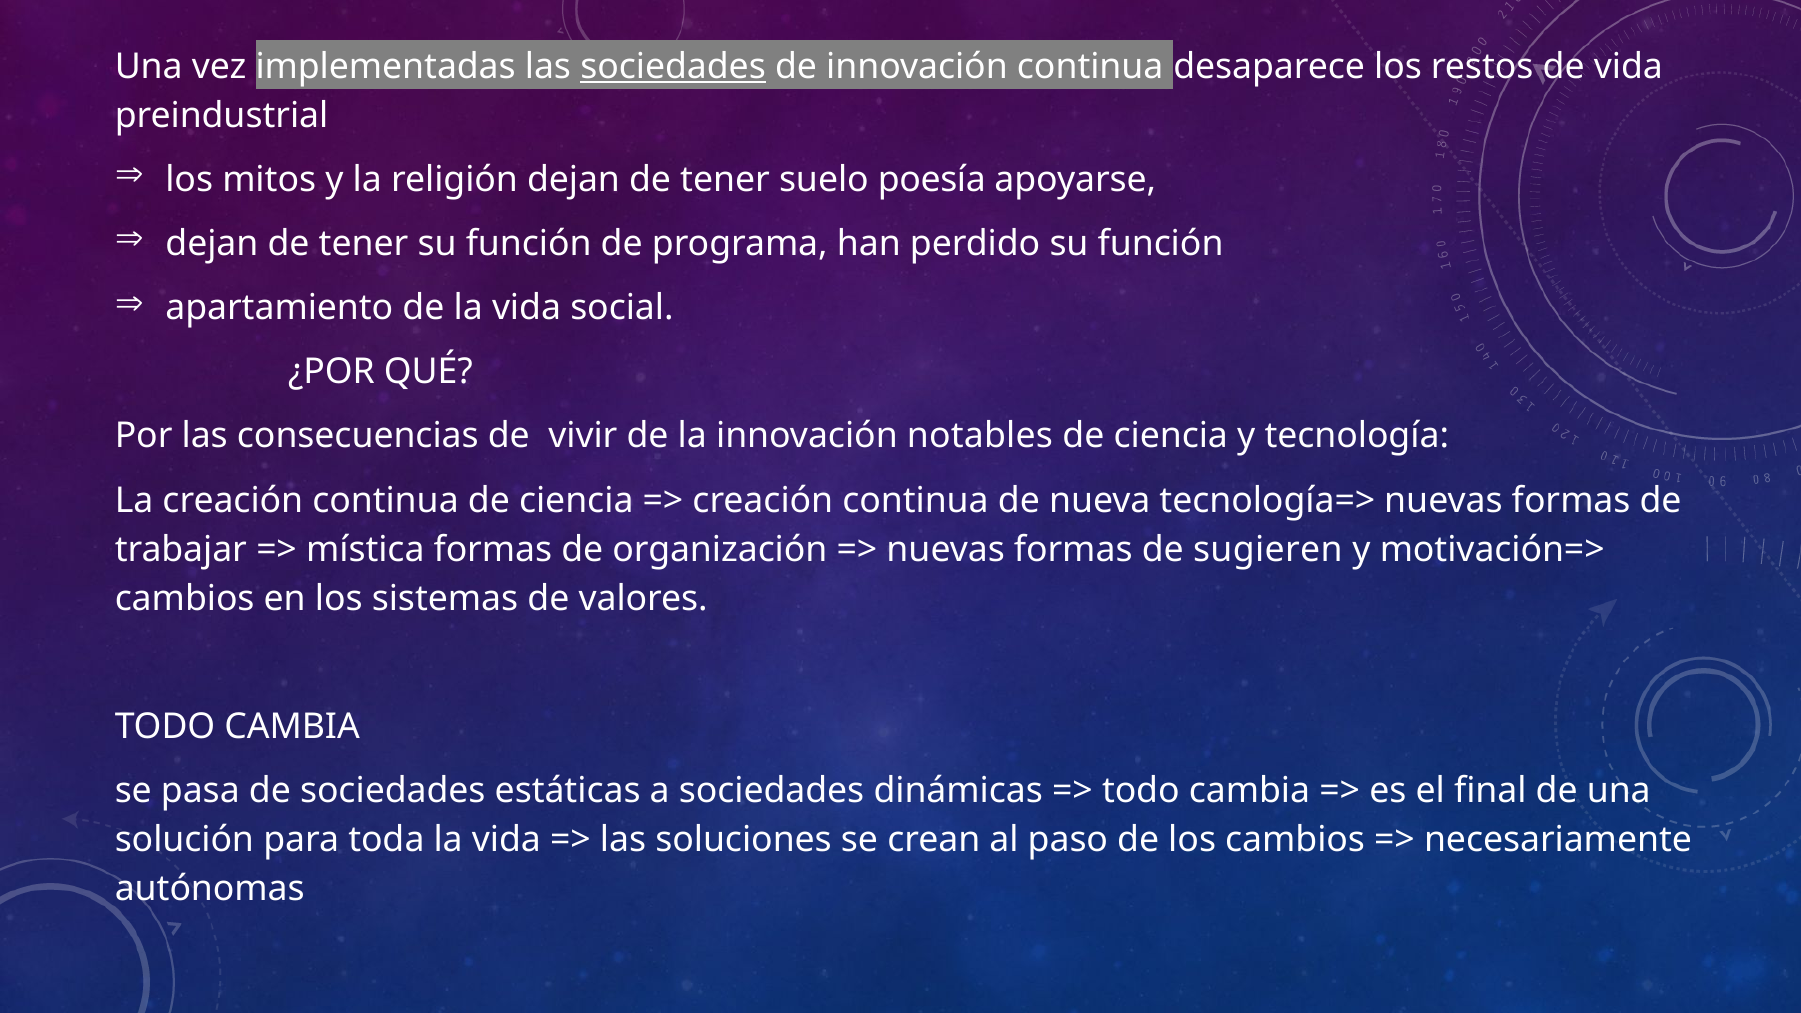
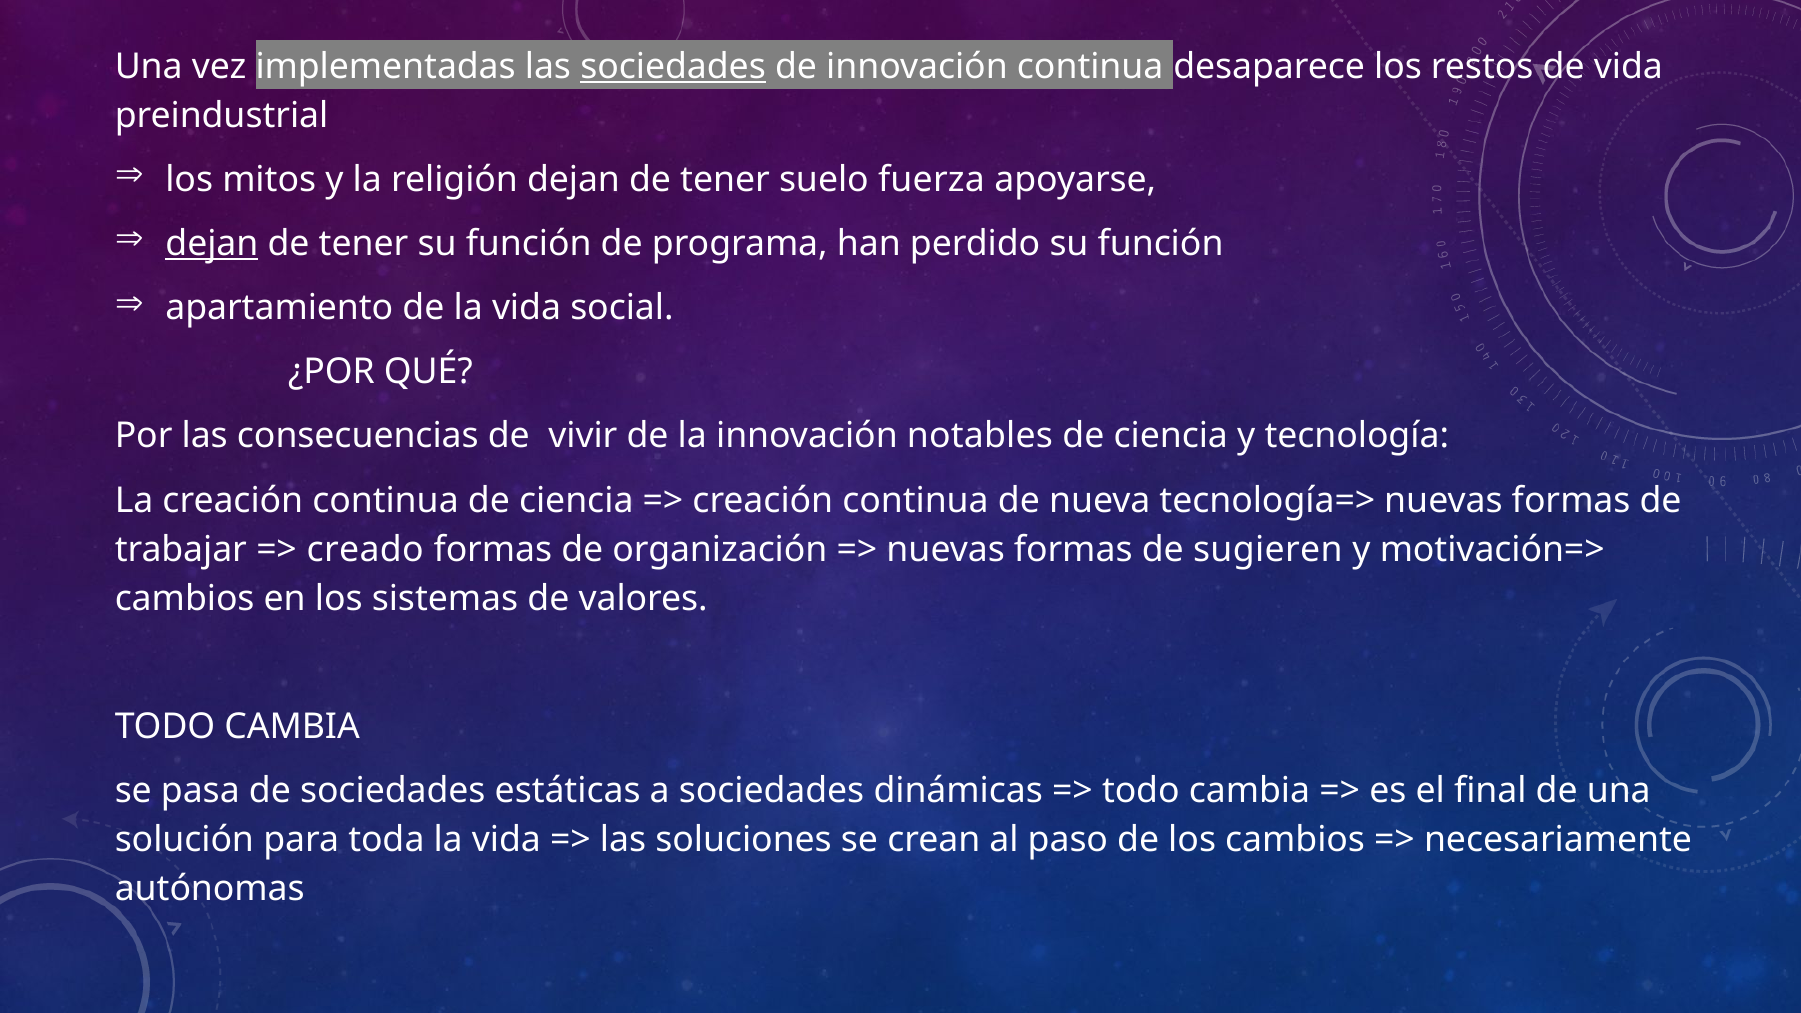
poesía: poesía -> fuerza
dejan at (212, 244) underline: none -> present
mística: mística -> creado
